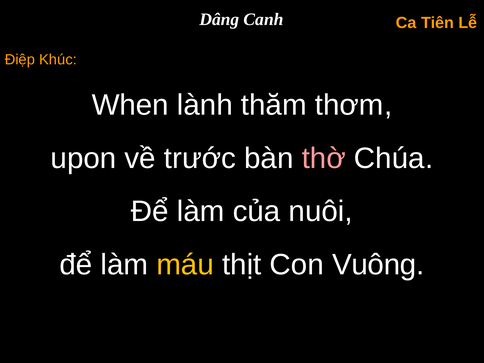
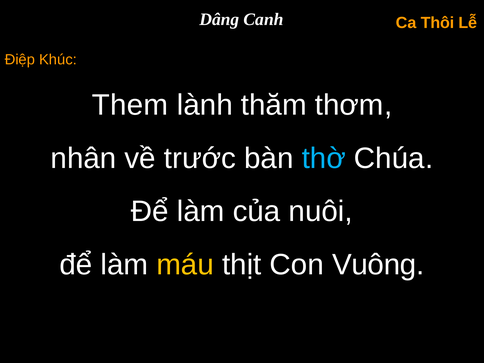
Tiên: Tiên -> Thôi
When: When -> Them
upon: upon -> nhân
thờ colour: pink -> light blue
